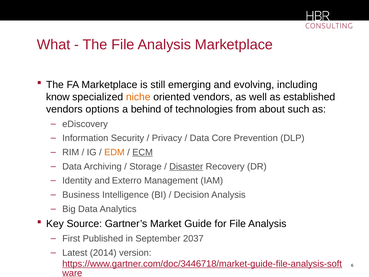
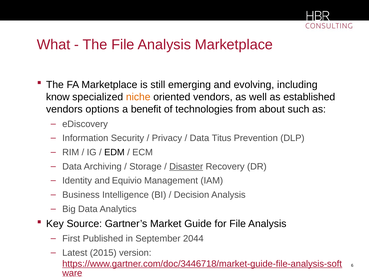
behind: behind -> benefit
Core: Core -> Titus
EDM colour: orange -> black
ECM underline: present -> none
Exterro: Exterro -> Equivio
2037: 2037 -> 2044
2014: 2014 -> 2015
